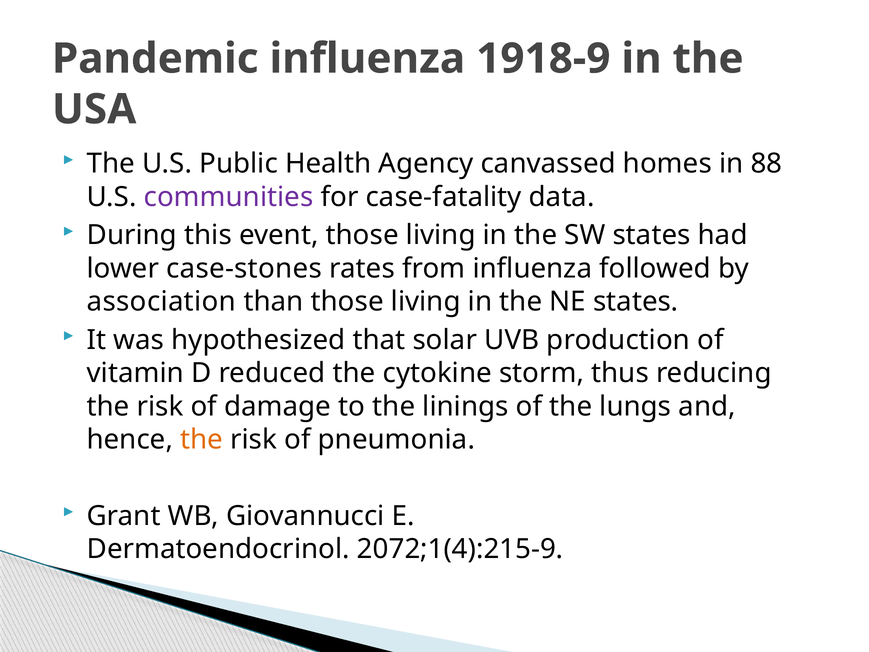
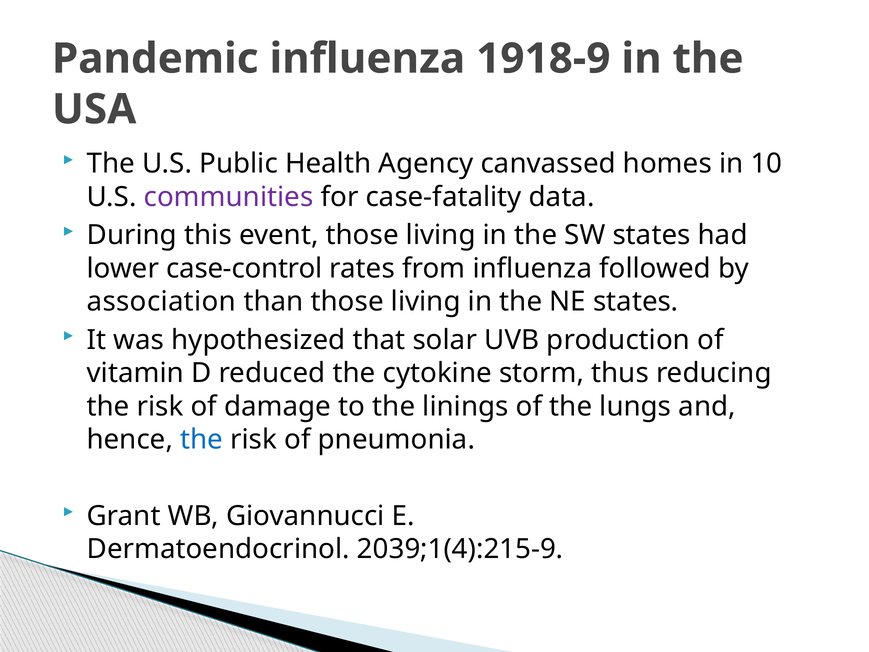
88: 88 -> 10
case-stones: case-stones -> case-control
the at (202, 440) colour: orange -> blue
2072;1(4):215-9: 2072;1(4):215-9 -> 2039;1(4):215-9
